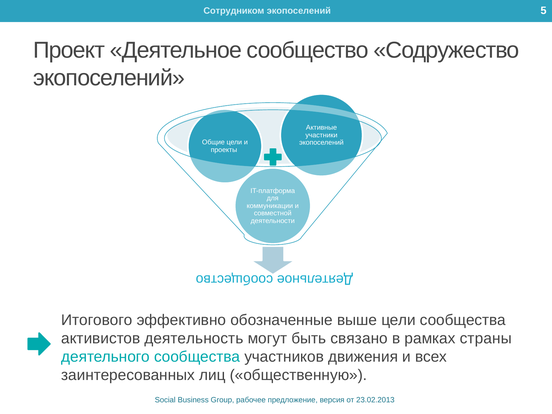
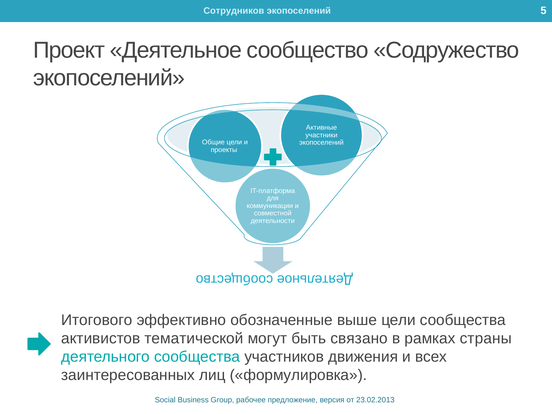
Сотрудником: Сотрудником -> Сотрудников
деятельность: деятельность -> тематической
общественную: общественную -> формулировка
